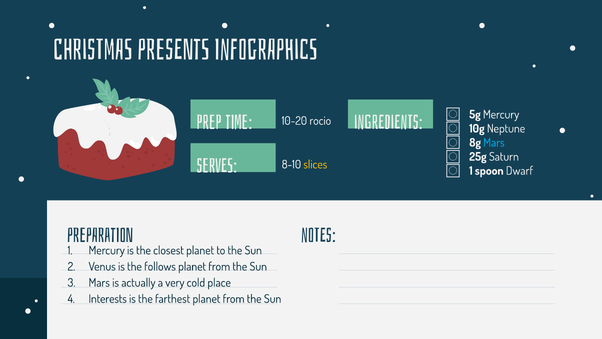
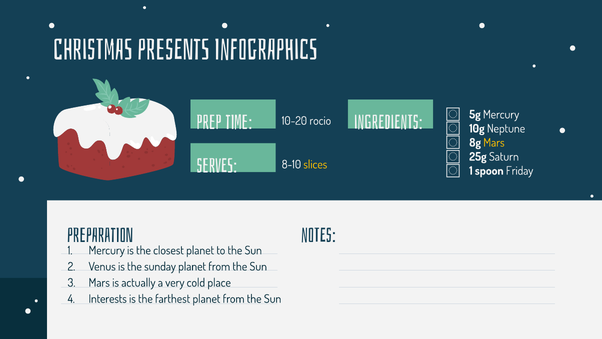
Mars at (494, 143) colour: light blue -> yellow
Dwarf: Dwarf -> Friday
follows: follows -> sunday
